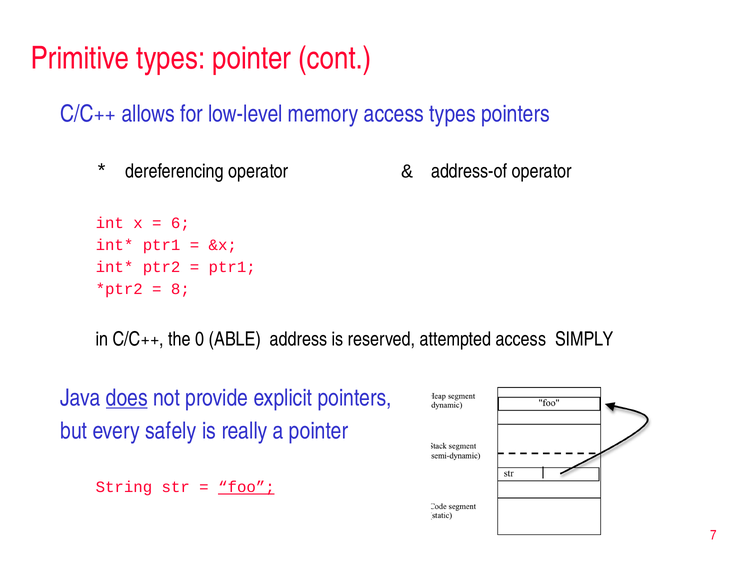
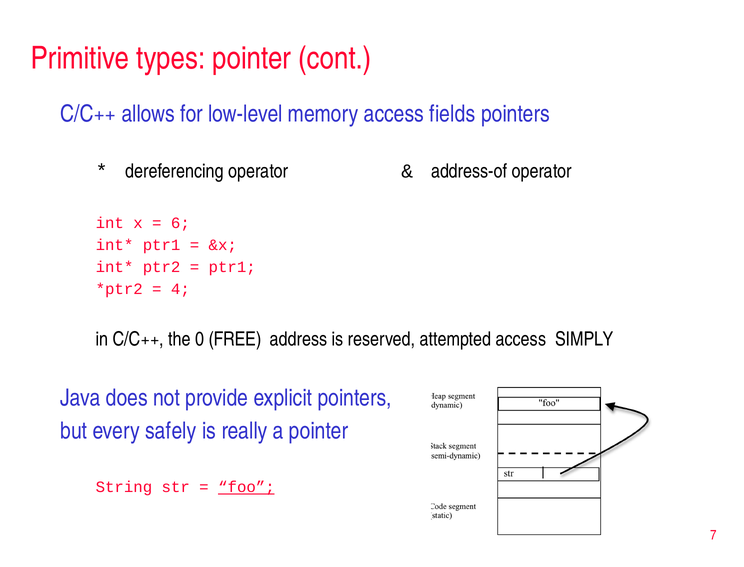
access types: types -> fields
8: 8 -> 4
ABLE: ABLE -> FREE
does underline: present -> none
